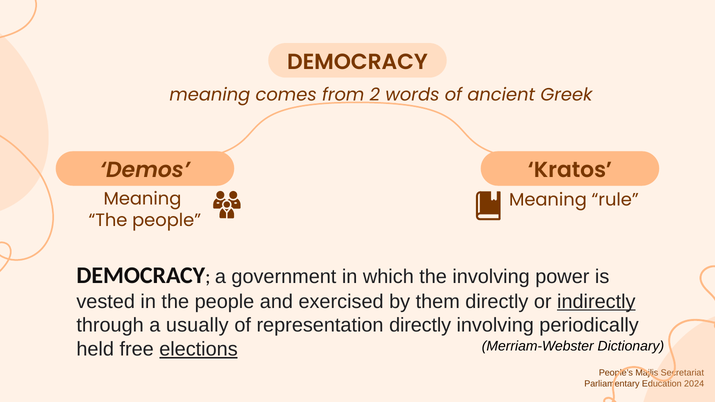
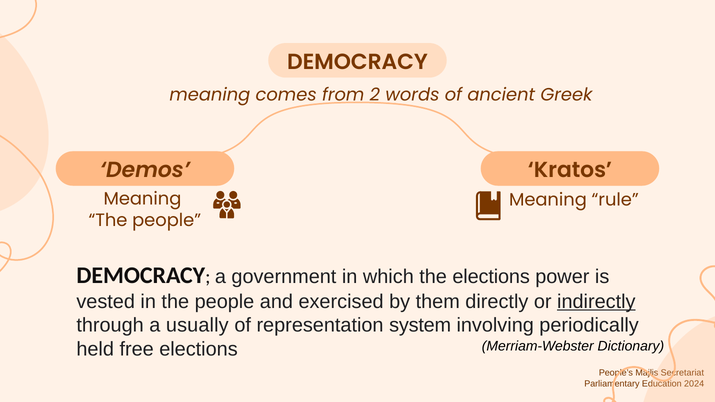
the involving: involving -> elections
representation directly: directly -> system
elections at (198, 349) underline: present -> none
